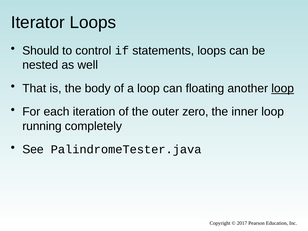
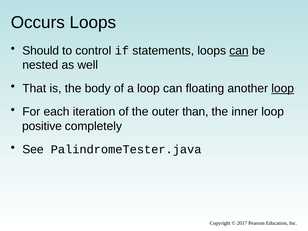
Iterator: Iterator -> Occurs
can at (239, 51) underline: none -> present
zero: zero -> than
running: running -> positive
